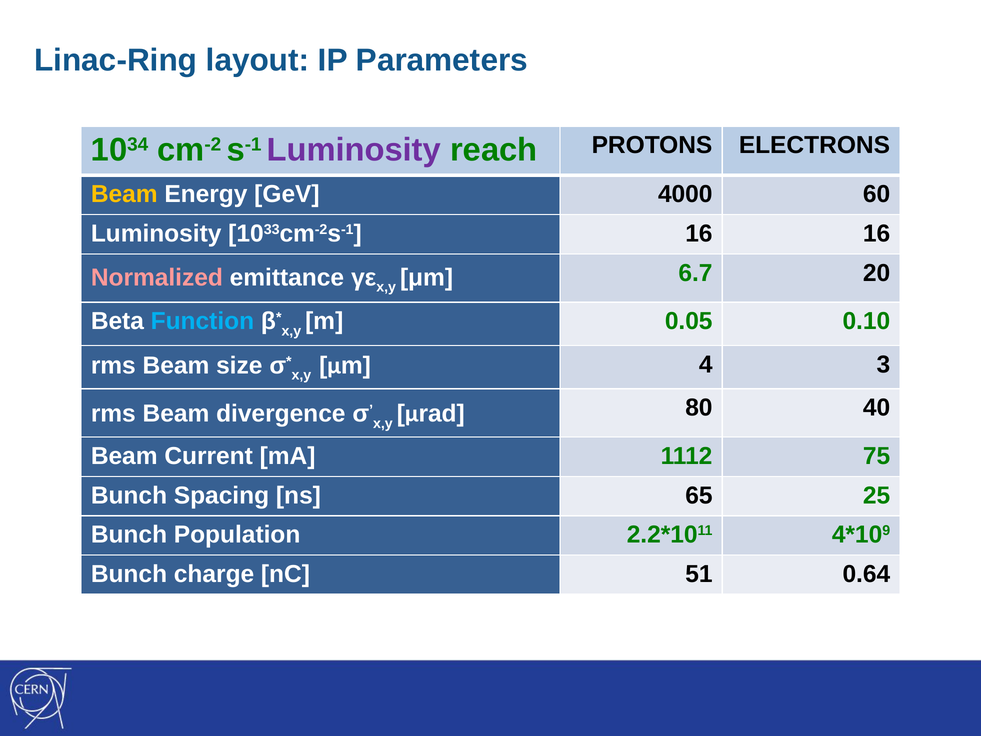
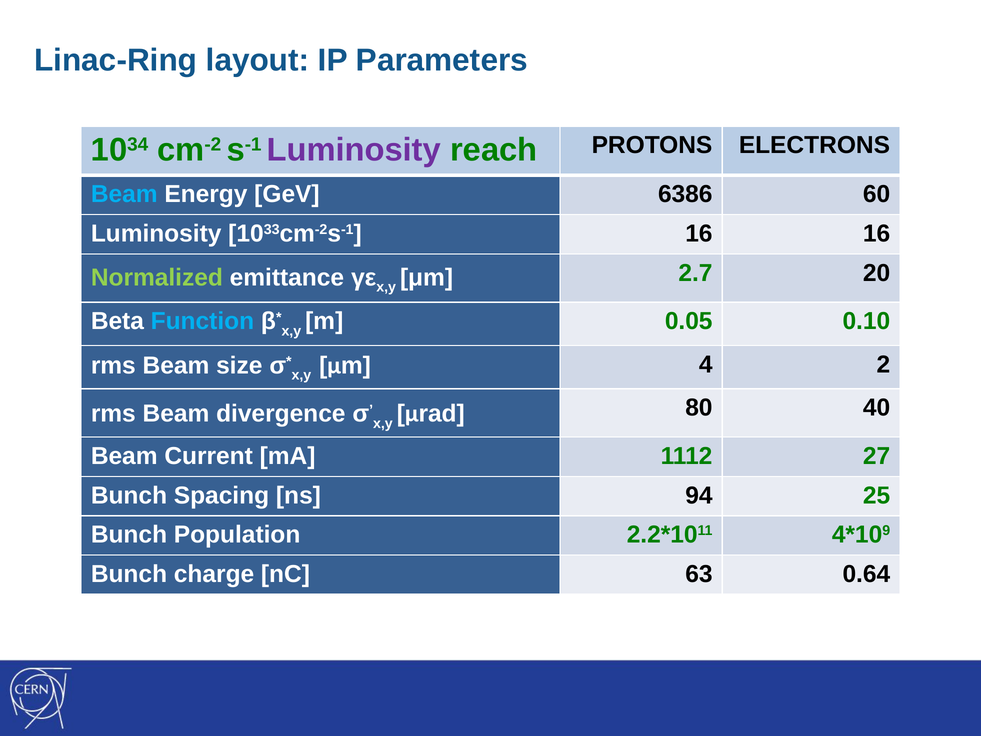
Beam at (124, 194) colour: yellow -> light blue
4000: 4000 -> 6386
Normalized colour: pink -> light green
6.7: 6.7 -> 2.7
3: 3 -> 2
75: 75 -> 27
65: 65 -> 94
51: 51 -> 63
